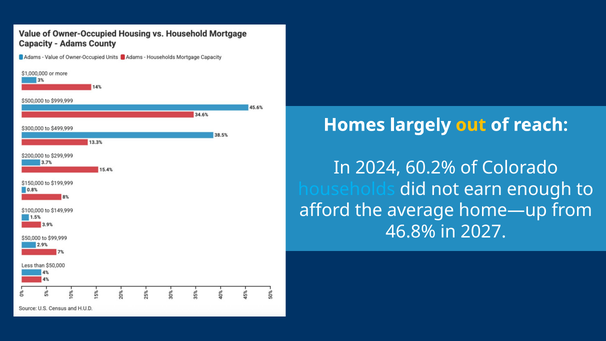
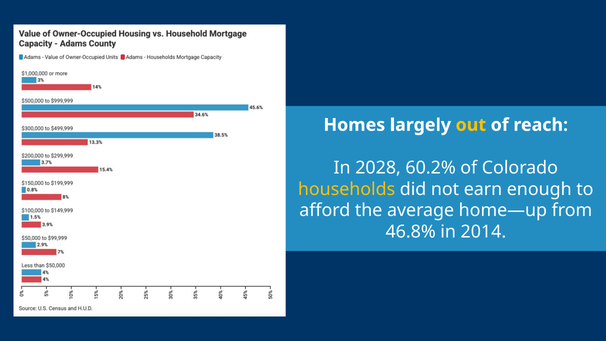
2024: 2024 -> 2028
households colour: light blue -> yellow
2027: 2027 -> 2014
